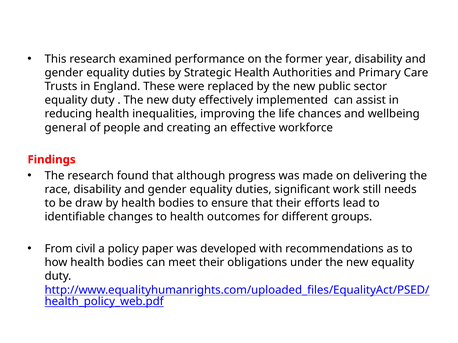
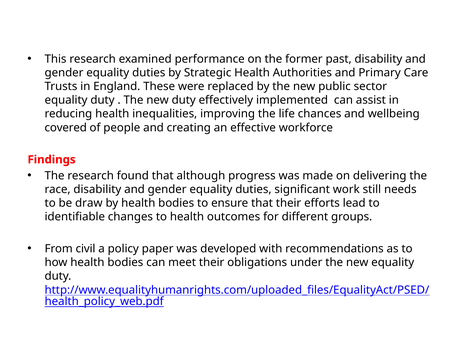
year: year -> past
general: general -> covered
